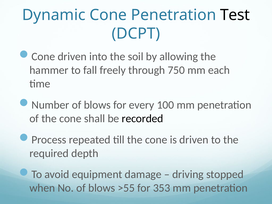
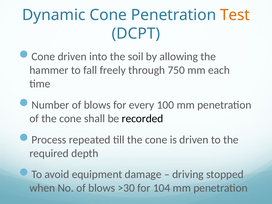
Test colour: black -> orange
>55: >55 -> >30
353: 353 -> 104
